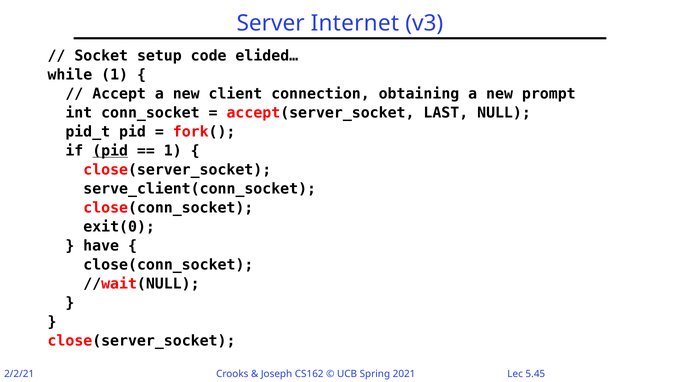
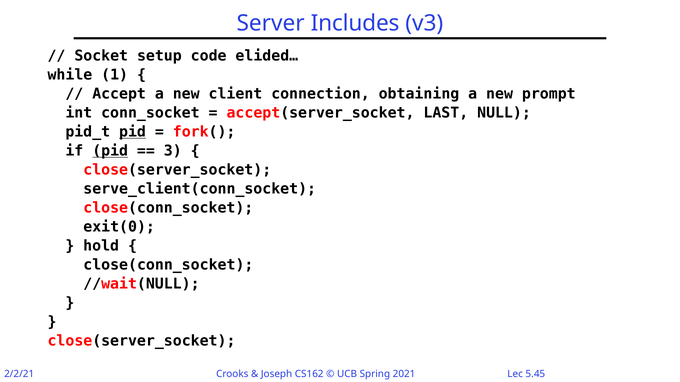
Internet: Internet -> Includes
pid at (133, 132) underline: none -> present
1 at (173, 151): 1 -> 3
have: have -> hold
